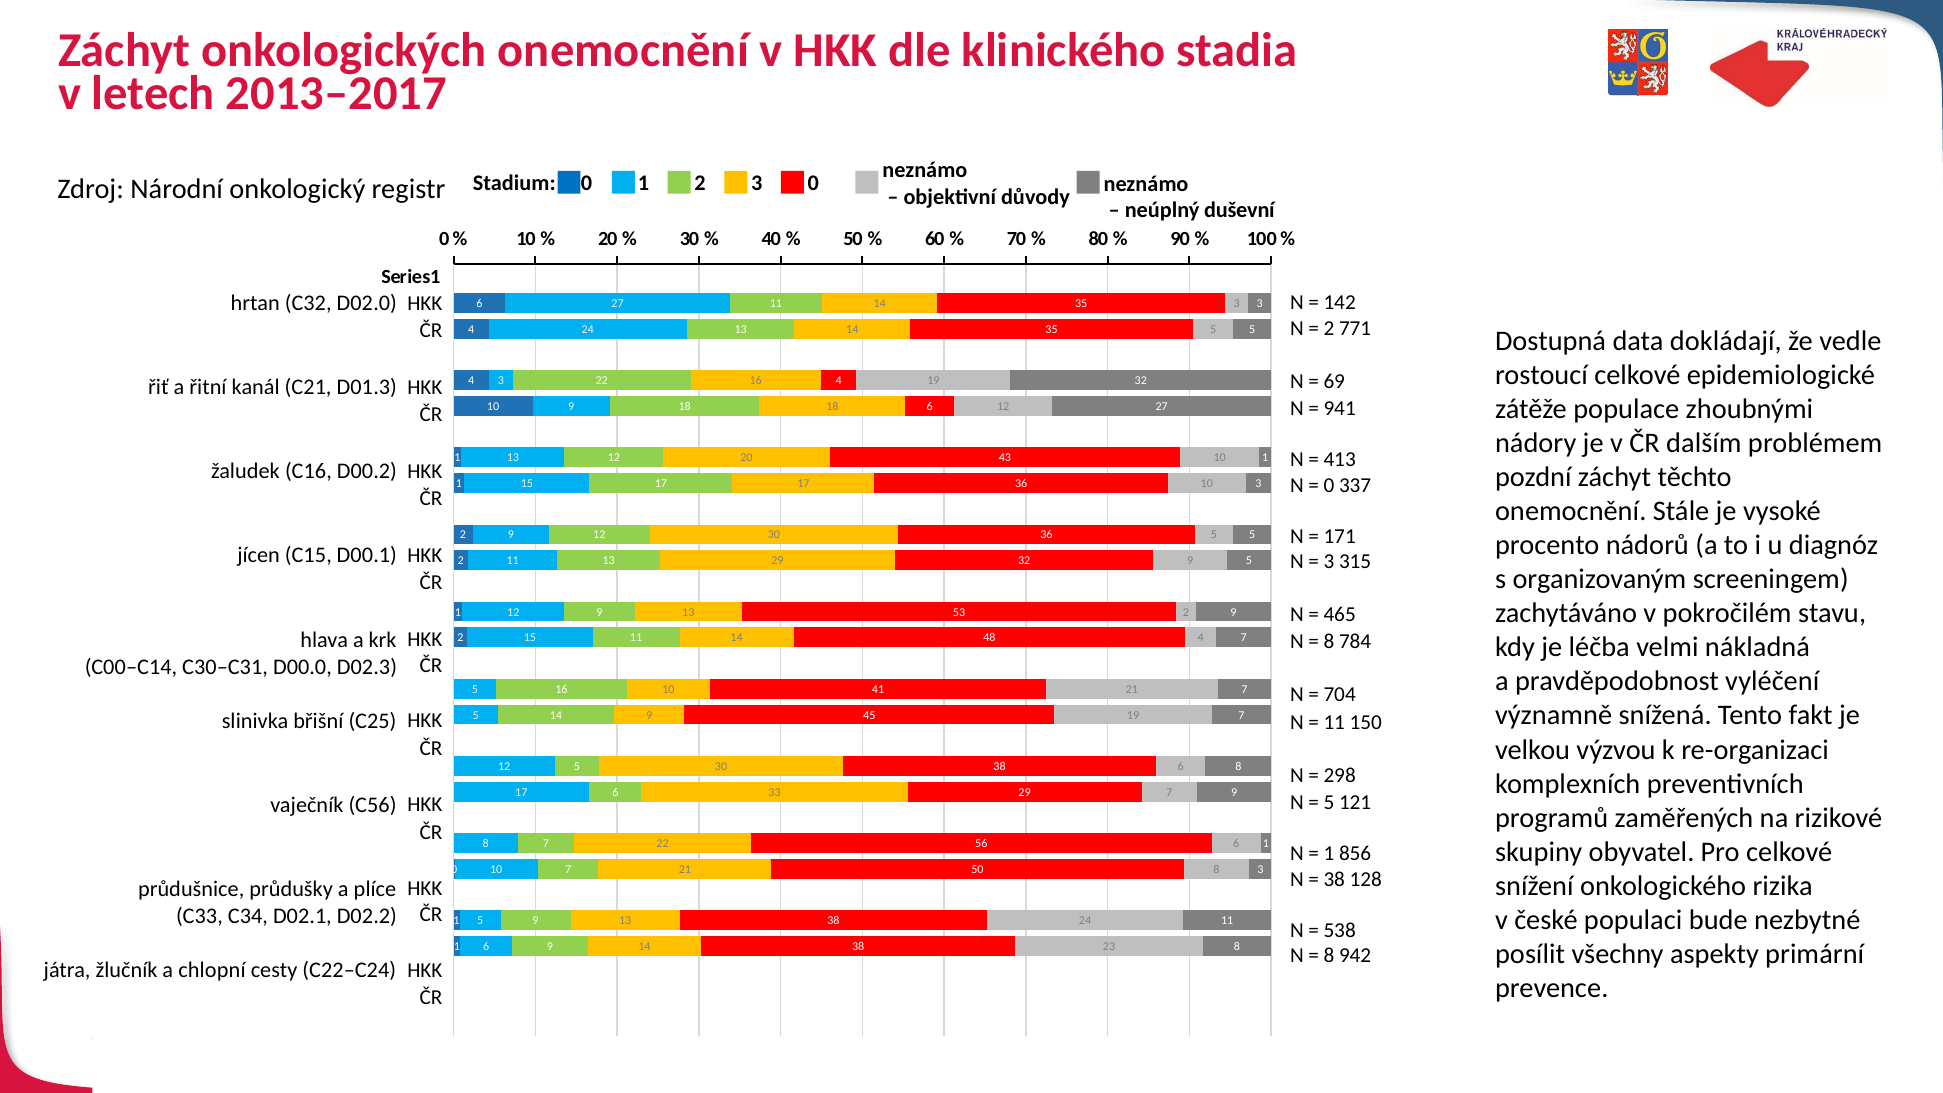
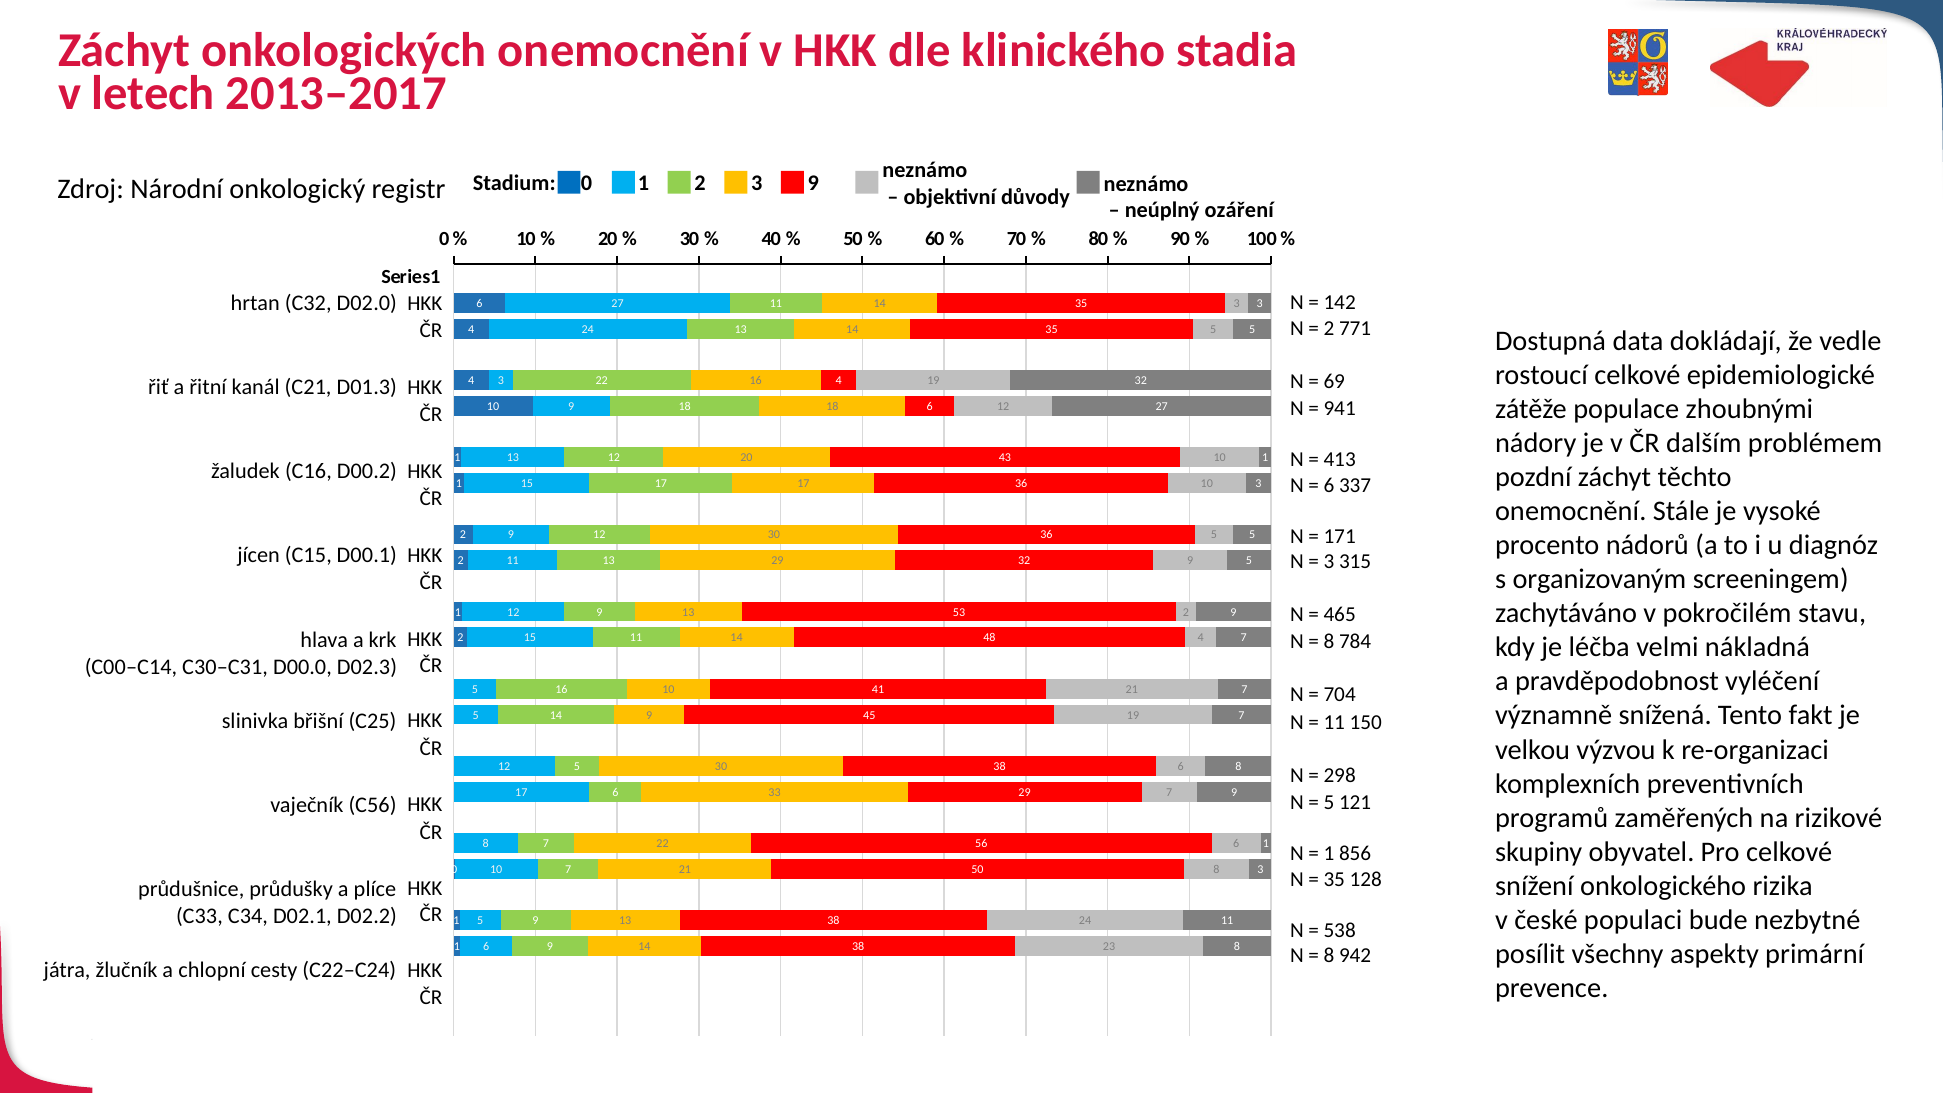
2 3 0: 0 -> 9
duševní: duševní -> ozáření
0 at (1329, 485): 0 -> 6
38 at (1334, 879): 38 -> 35
